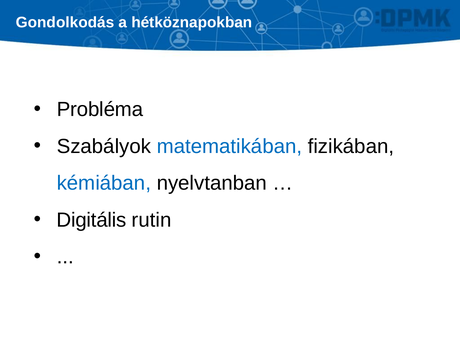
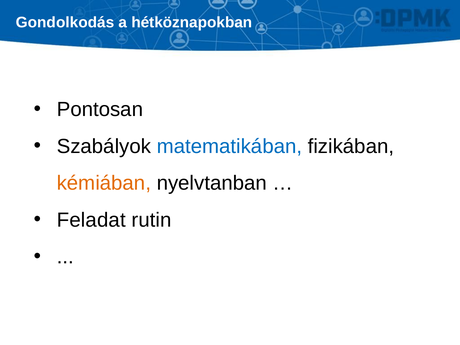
Probléma: Probléma -> Pontosan
kémiában colour: blue -> orange
Digitális: Digitális -> Feladat
